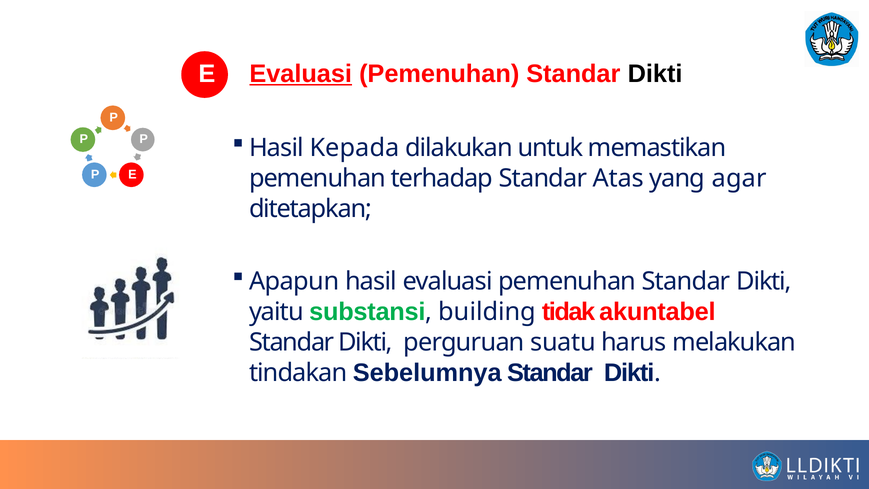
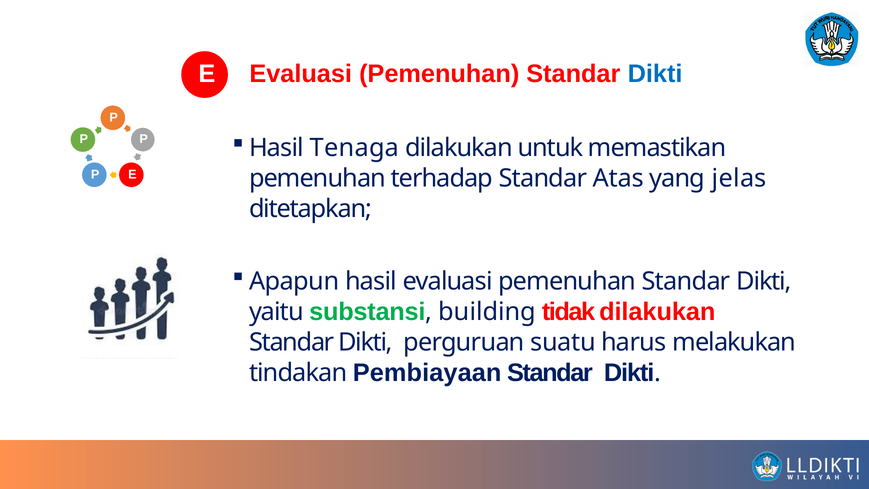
Evaluasi at (301, 74) underline: present -> none
Dikti at (655, 74) colour: black -> blue
Kepada: Kepada -> Tenaga
agar: agar -> jelas
tidak akuntabel: akuntabel -> dilakukan
Sebelumnya: Sebelumnya -> Pembiayaan
